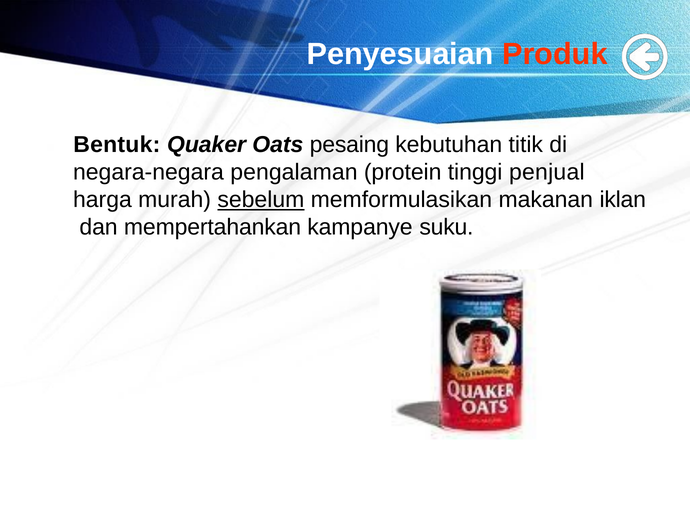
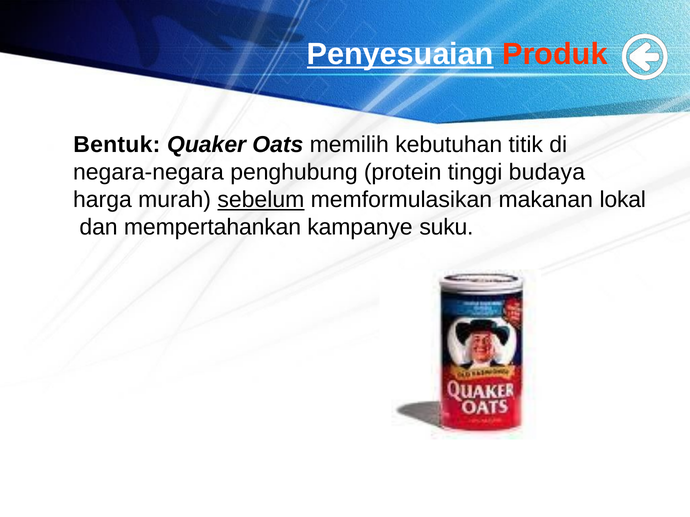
Penyesuaian underline: none -> present
pesaing: pesaing -> memilih
pengalaman: pengalaman -> penghubung
penjual: penjual -> budaya
iklan: iklan -> lokal
